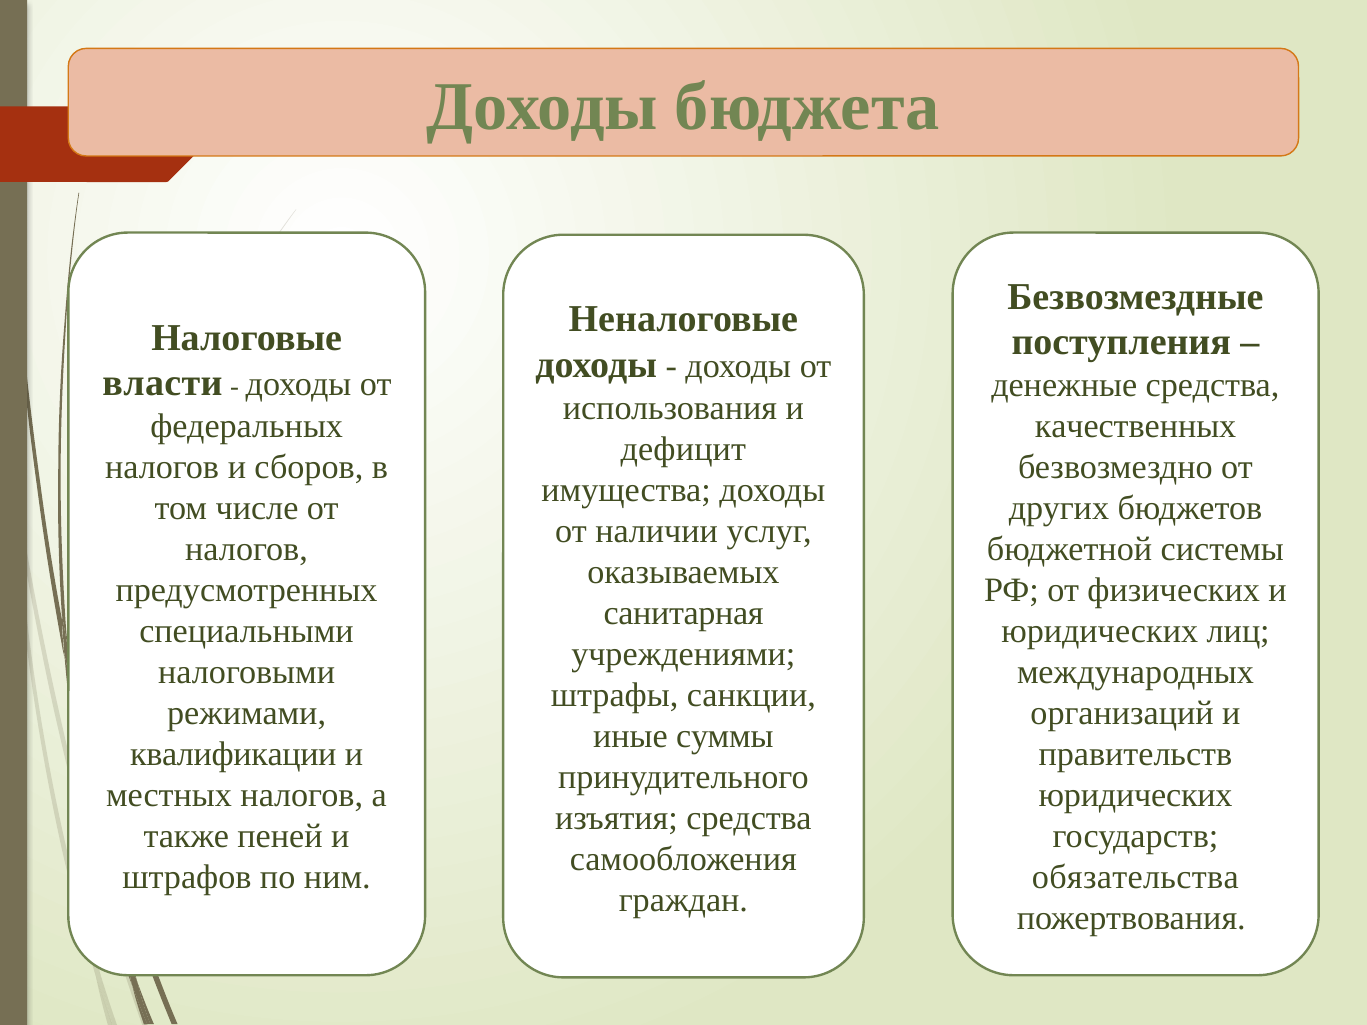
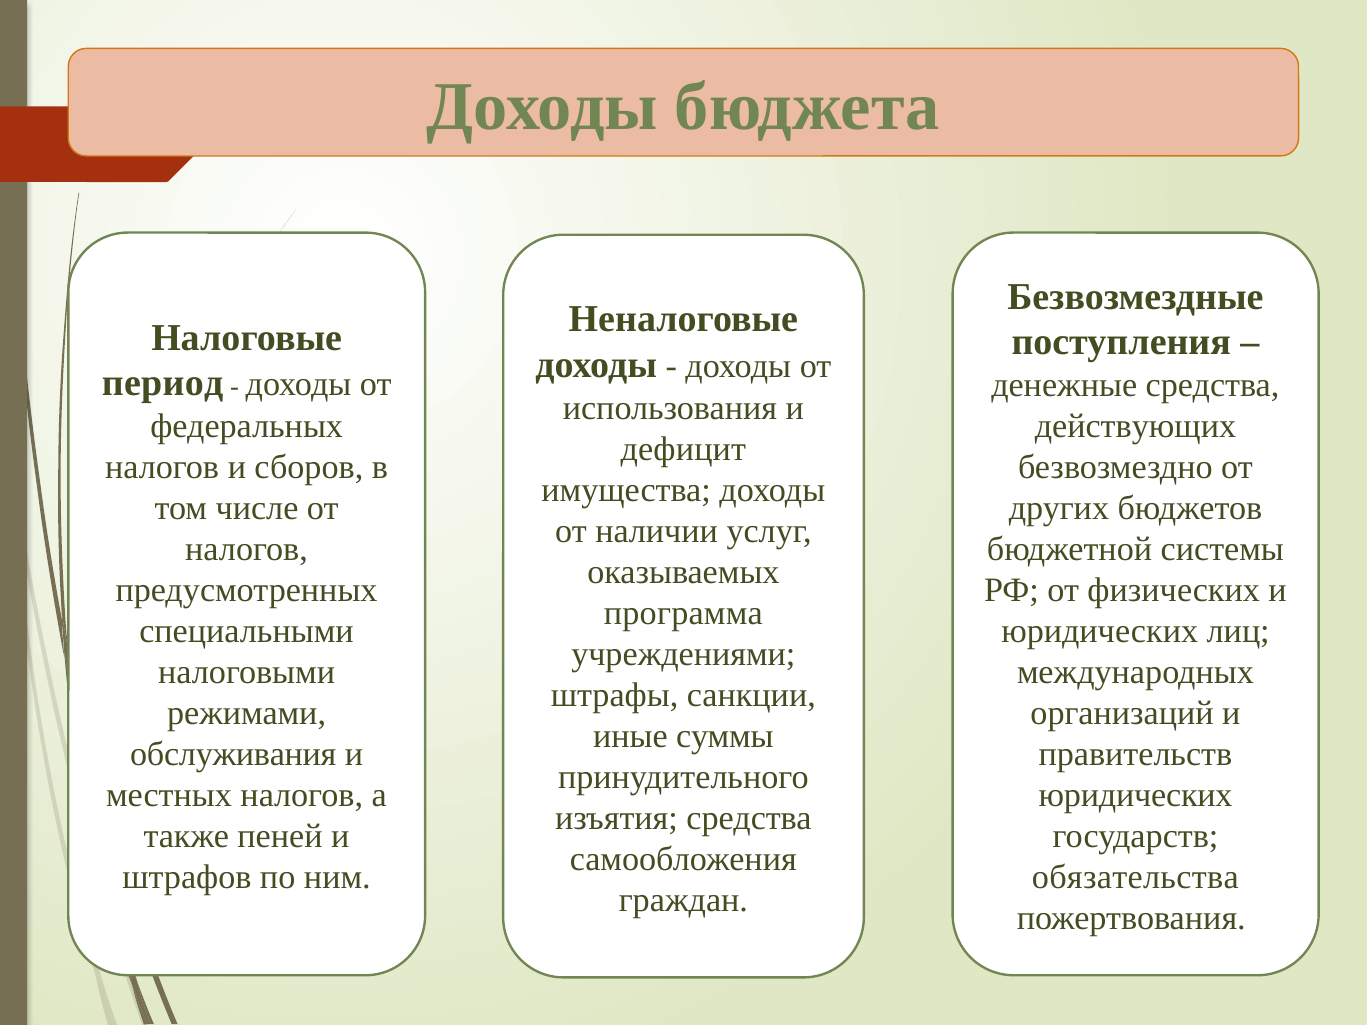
власти: власти -> период
качественных: качественных -> действующих
санитарная: санитарная -> программа
квалификации: квалификации -> обслуживания
